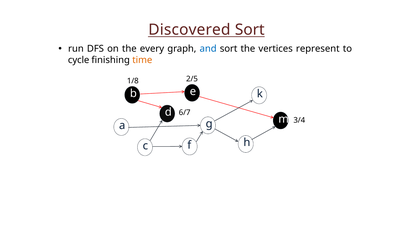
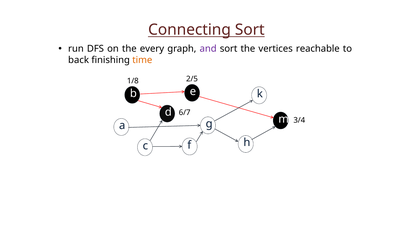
Discovered: Discovered -> Connecting
and colour: blue -> purple
represent: represent -> reachable
cycle: cycle -> back
